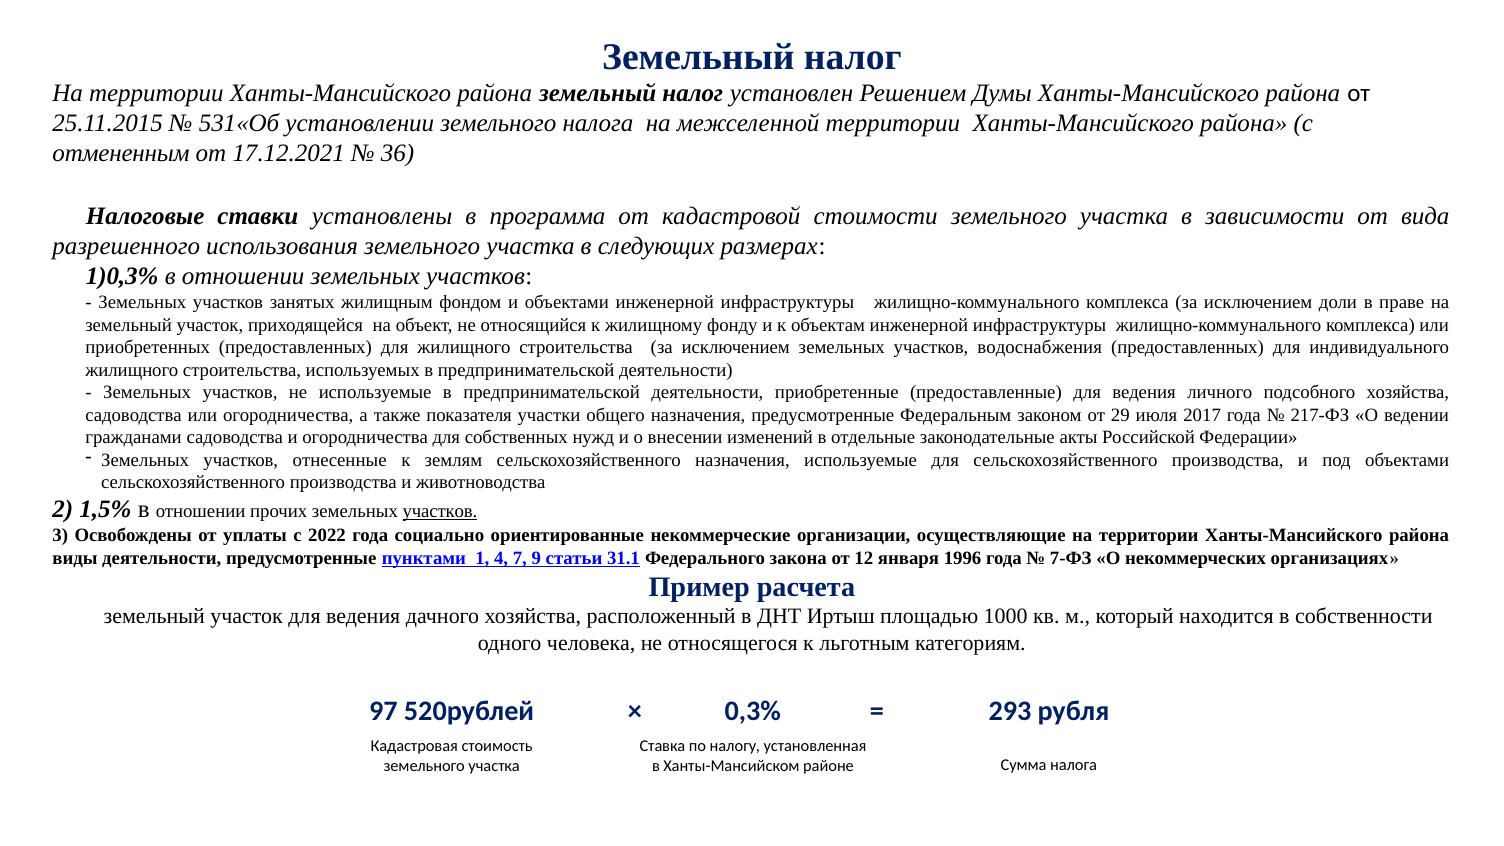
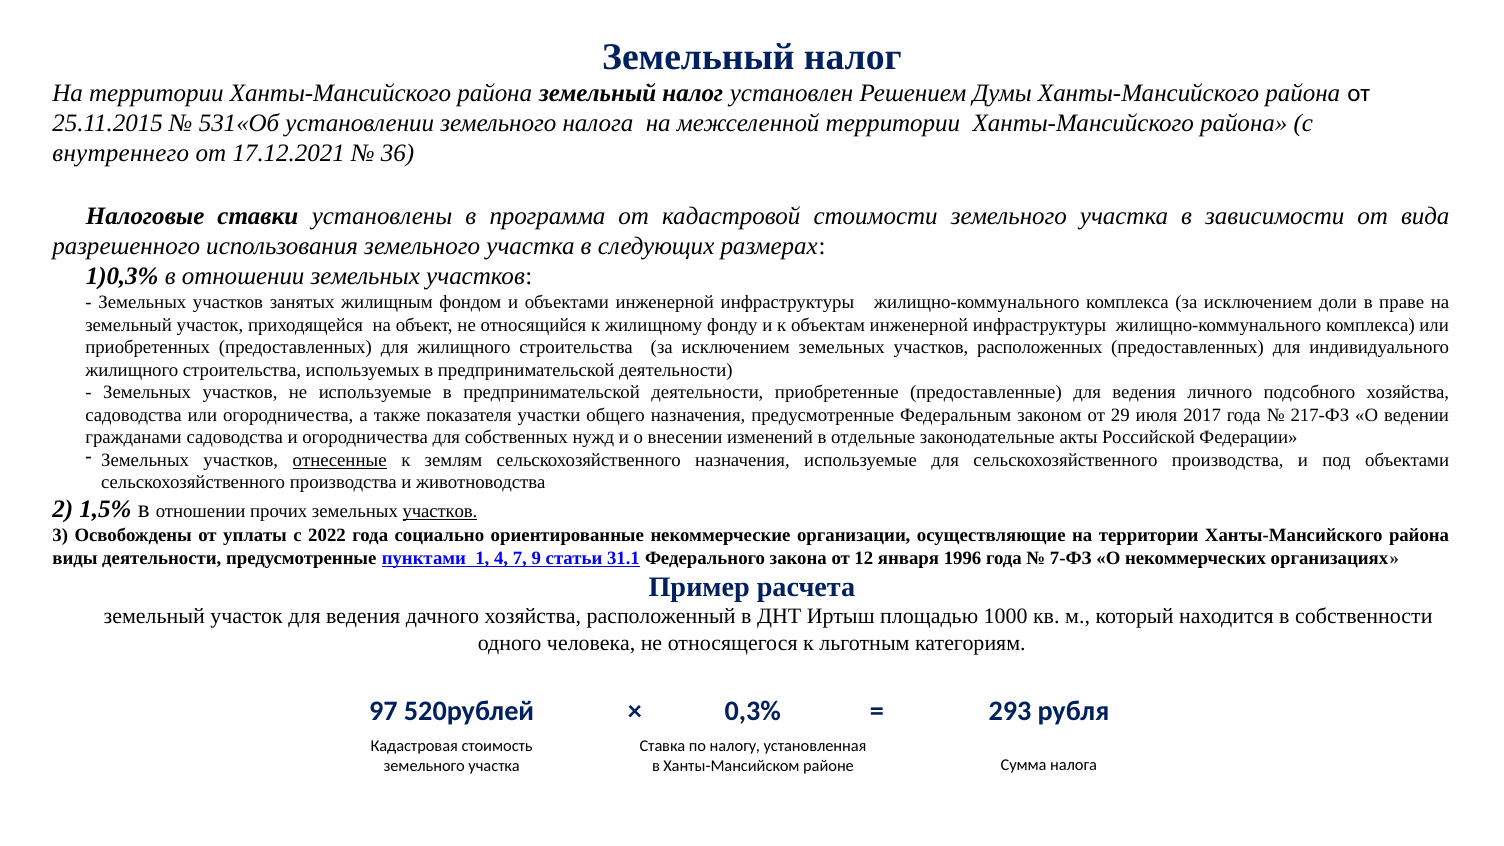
отмененным: отмененным -> внутреннего
водоснабжения: водоснабжения -> расположенных
отнесенные underline: none -> present
